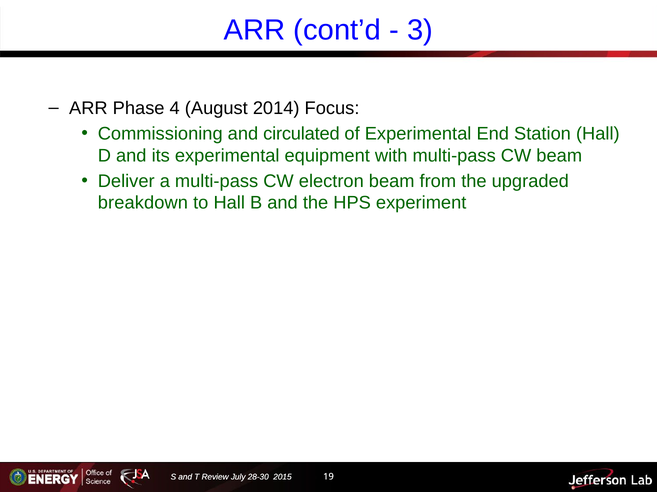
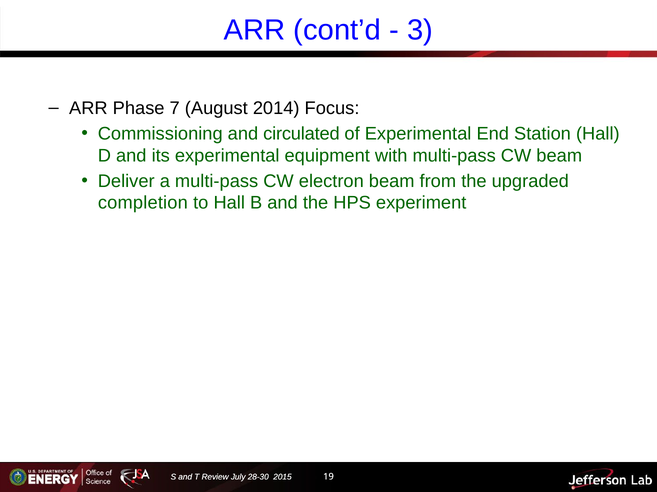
4: 4 -> 7
breakdown: breakdown -> completion
